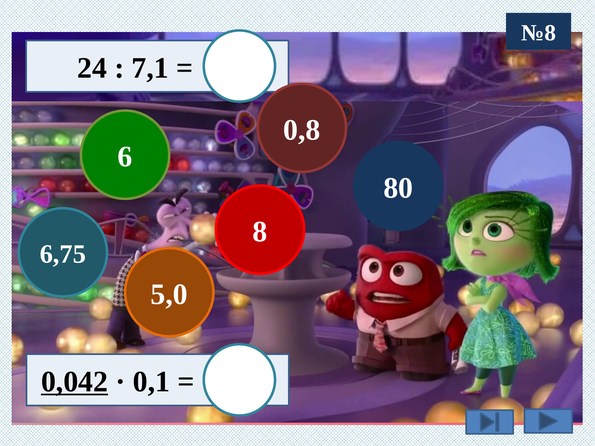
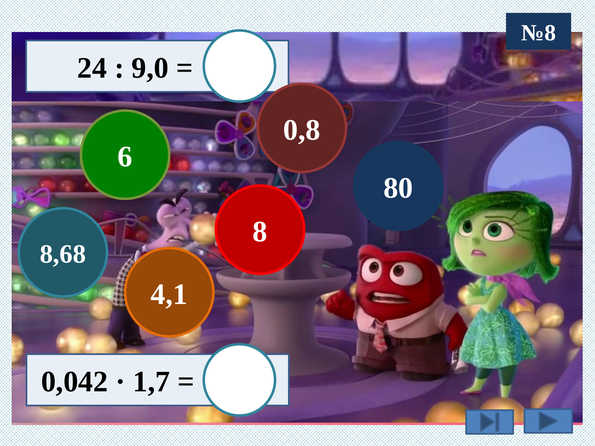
7,1: 7,1 -> 9,0
6,75: 6,75 -> 8,68
5,0: 5,0 -> 4,1
0,042 underline: present -> none
0,1: 0,1 -> 1,7
